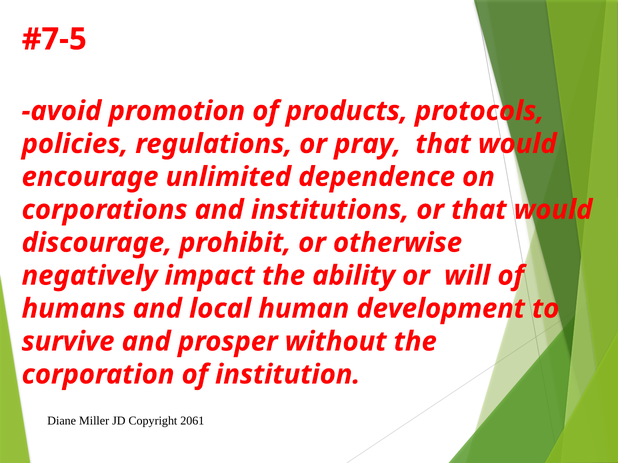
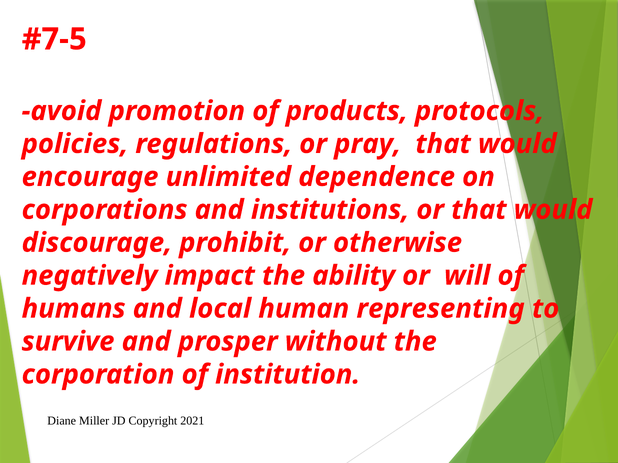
development: development -> representing
2061: 2061 -> 2021
